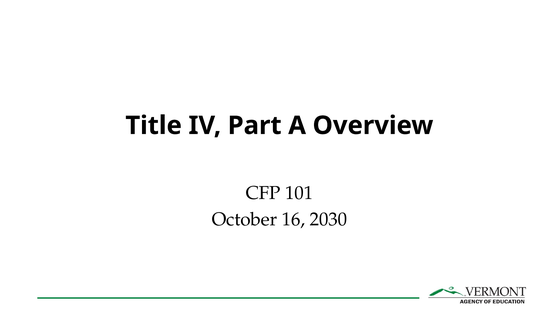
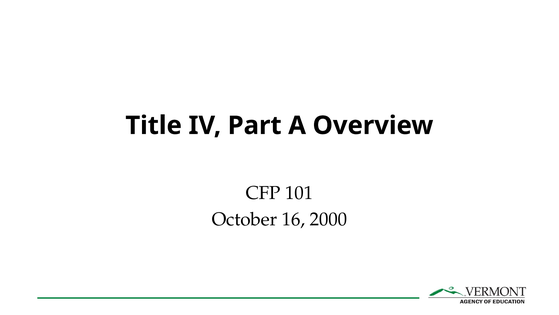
2030: 2030 -> 2000
